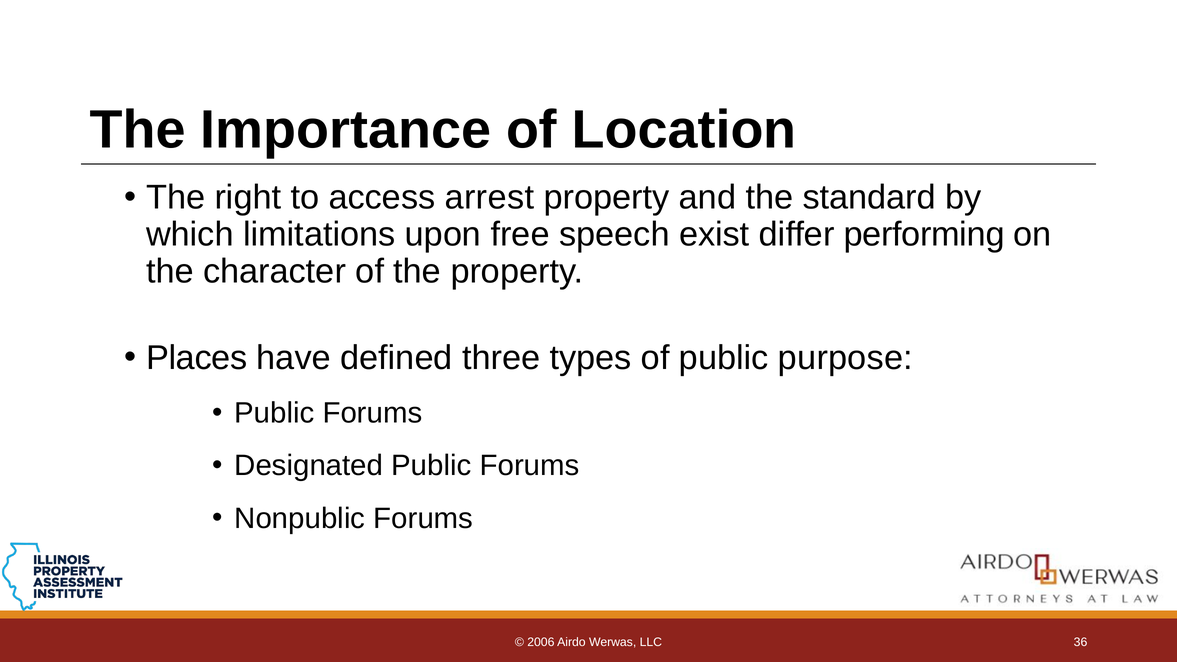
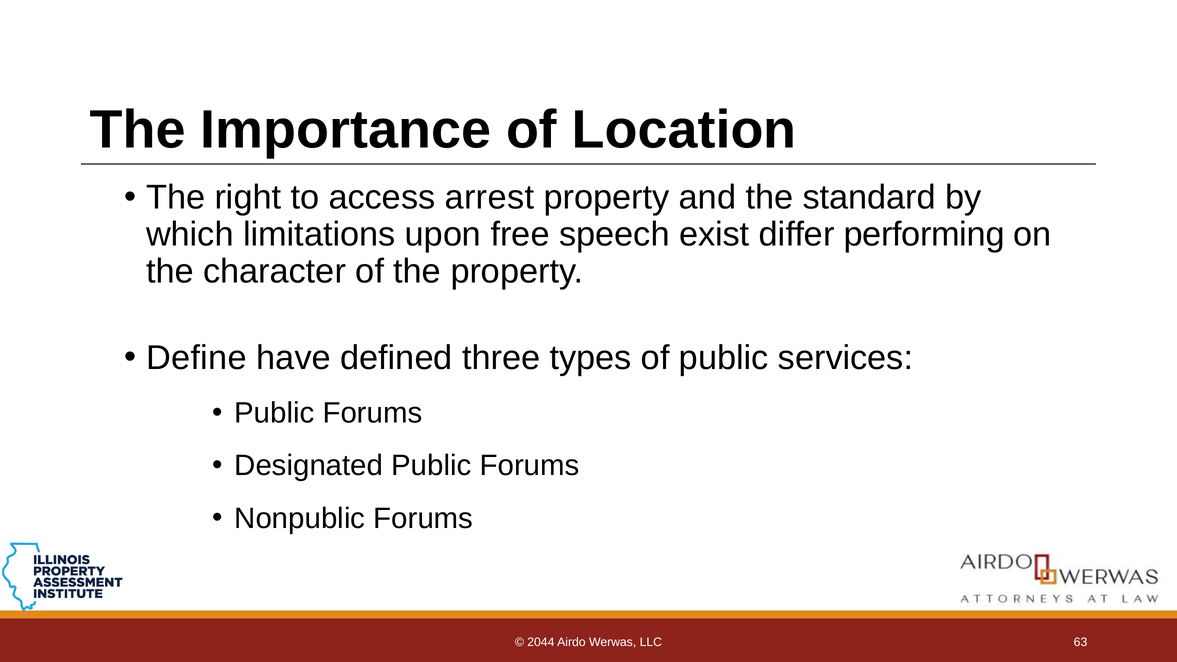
Places: Places -> Define
purpose: purpose -> services
2006: 2006 -> 2044
36: 36 -> 63
